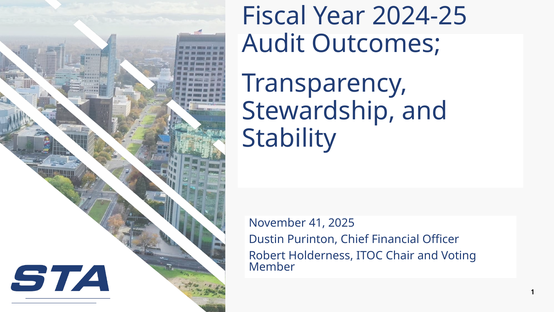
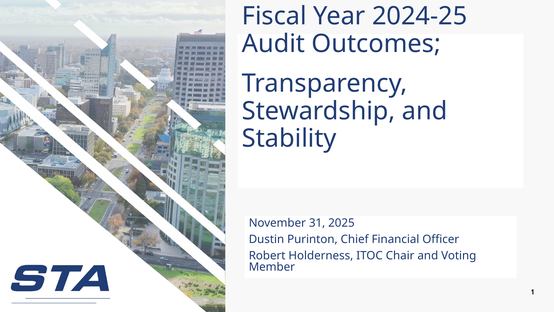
41: 41 -> 31
